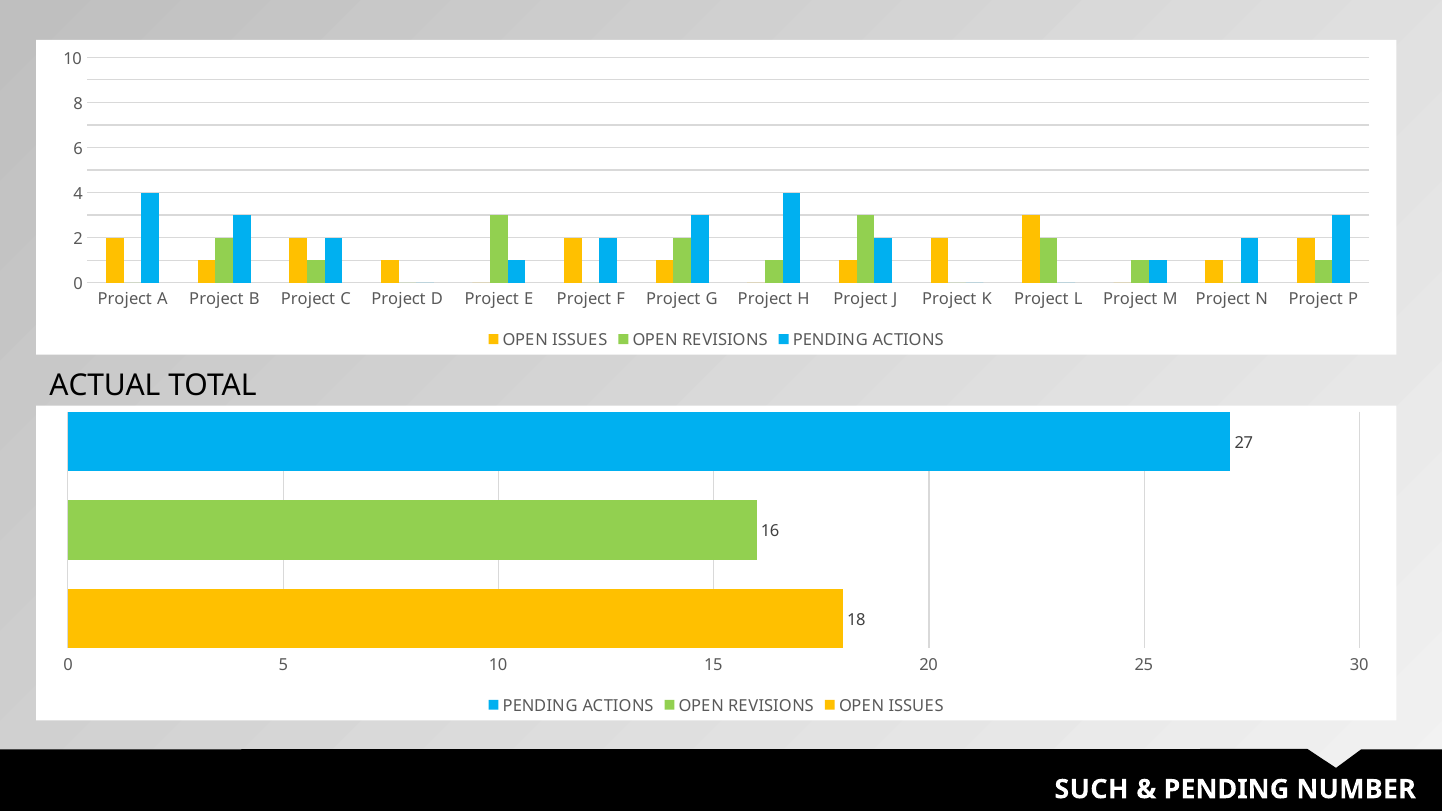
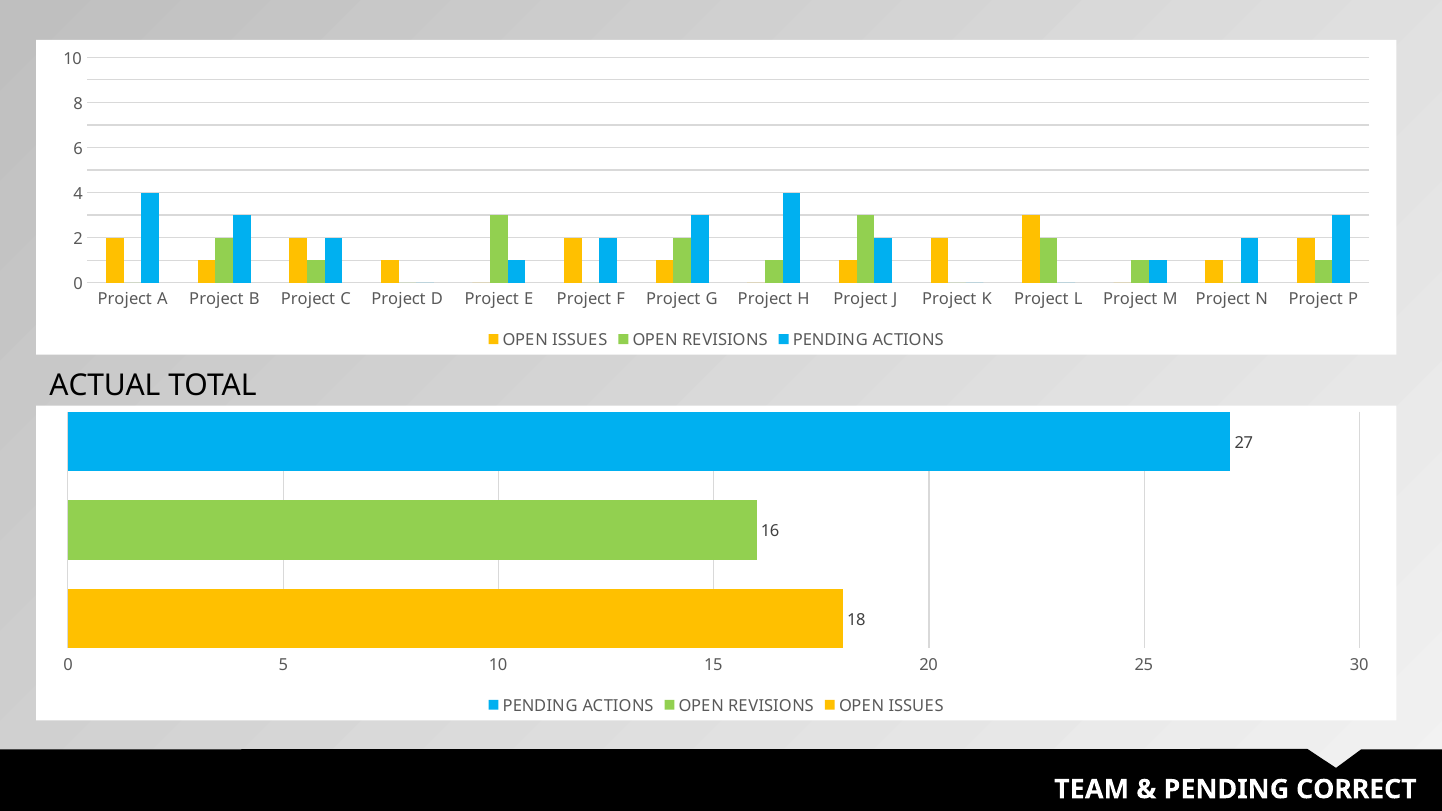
SUCH: SUCH -> TEAM
NUMBER: NUMBER -> CORRECT
